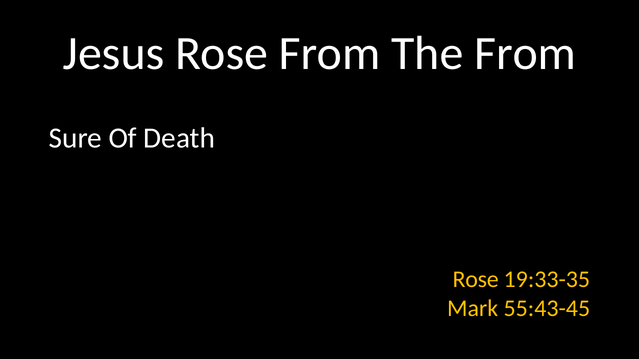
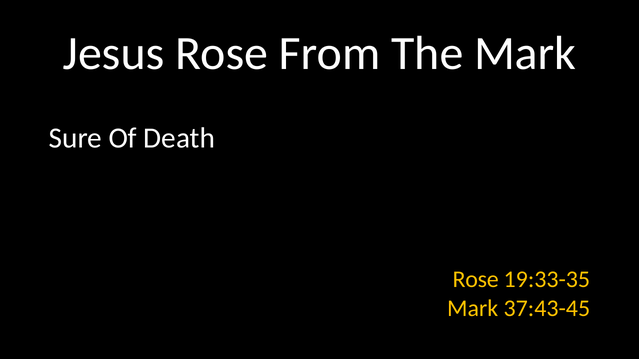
The From: From -> Mark
55:43-45: 55:43-45 -> 37:43-45
